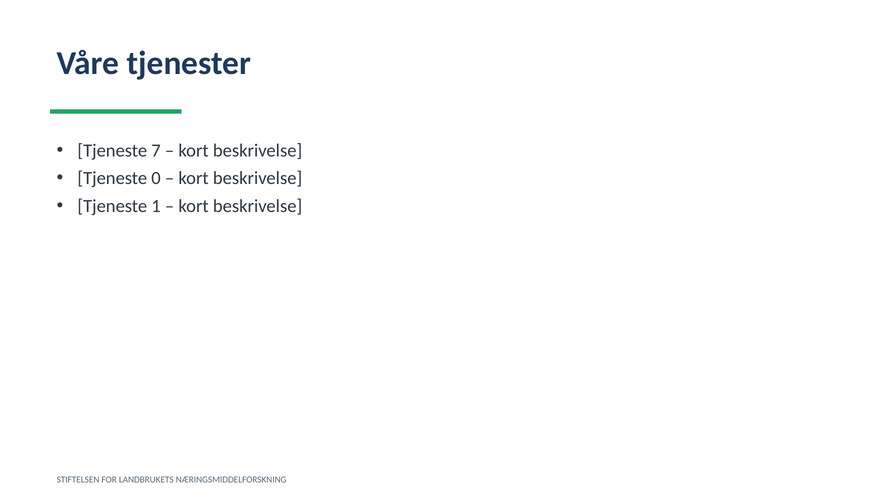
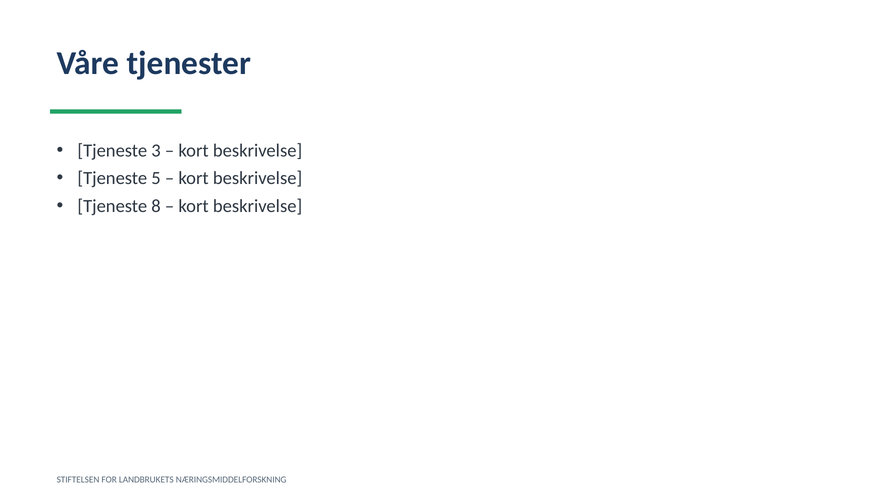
7: 7 -> 3
0: 0 -> 5
1: 1 -> 8
